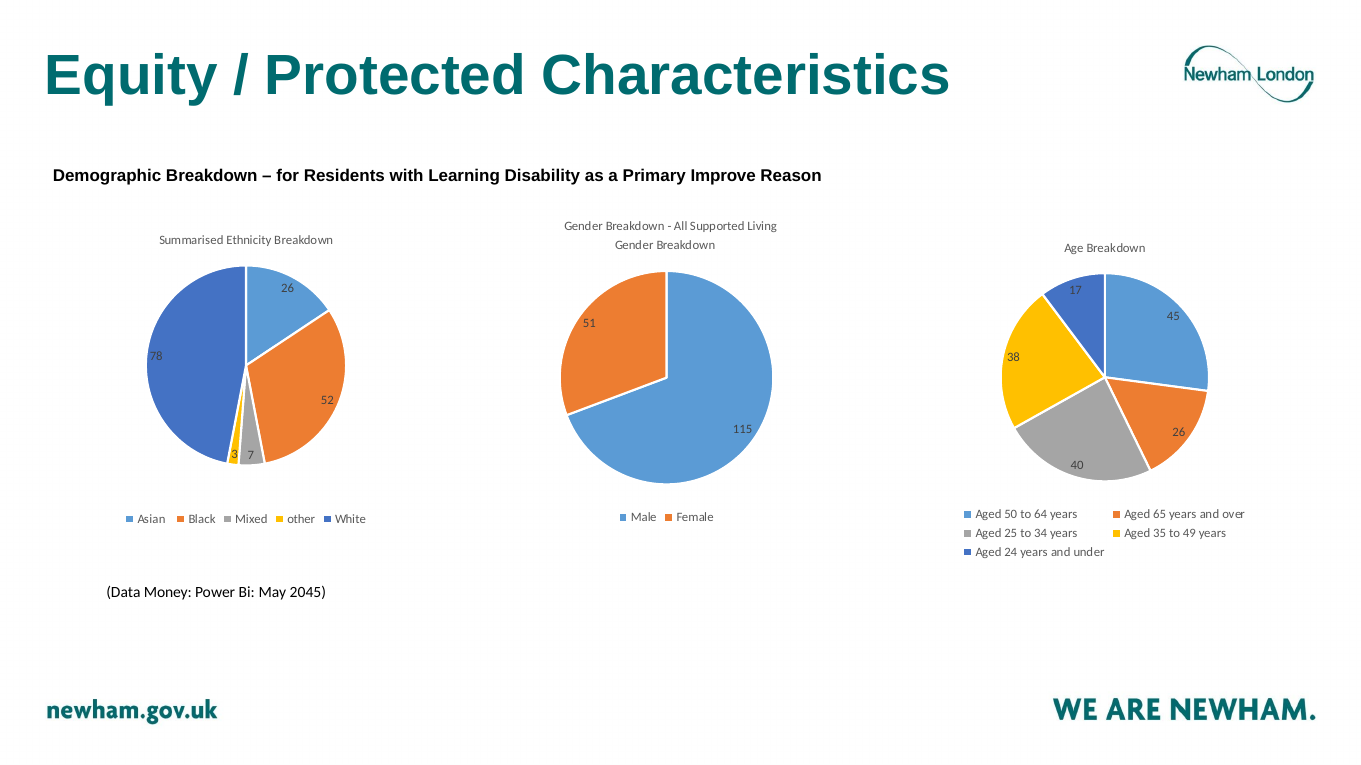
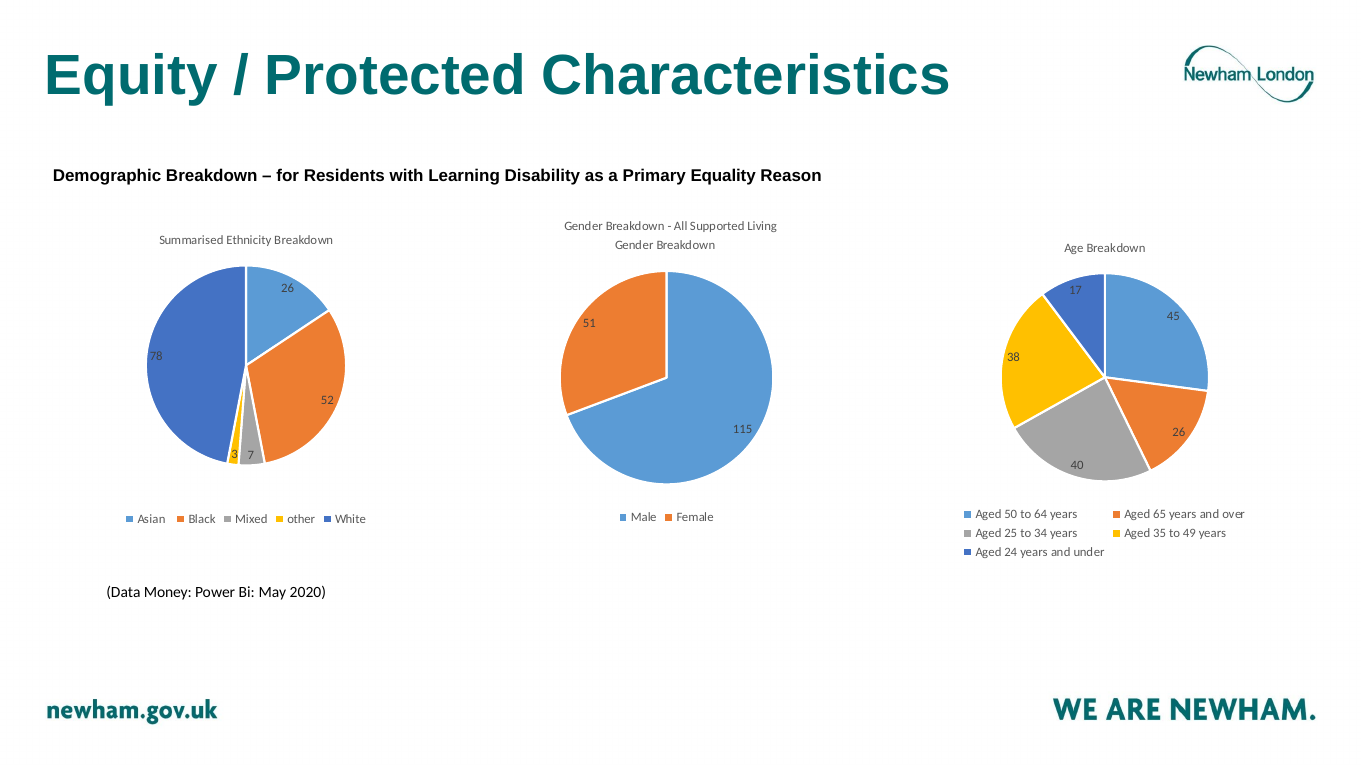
Improve: Improve -> Equality
2045: 2045 -> 2020
